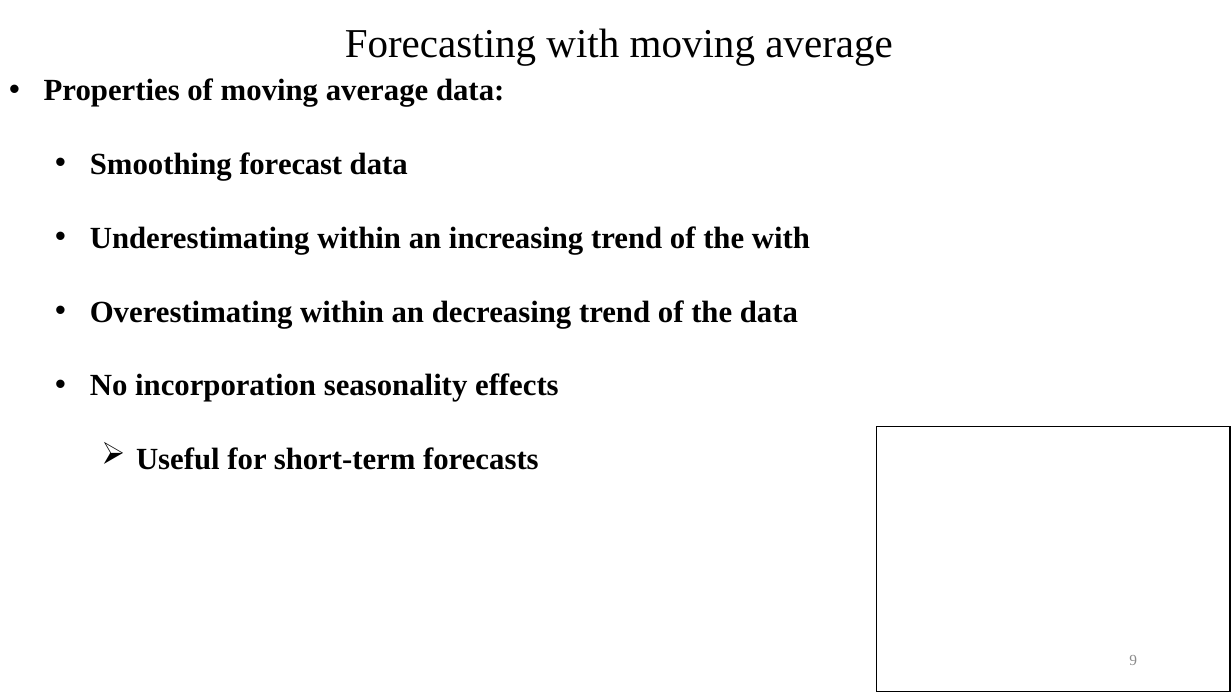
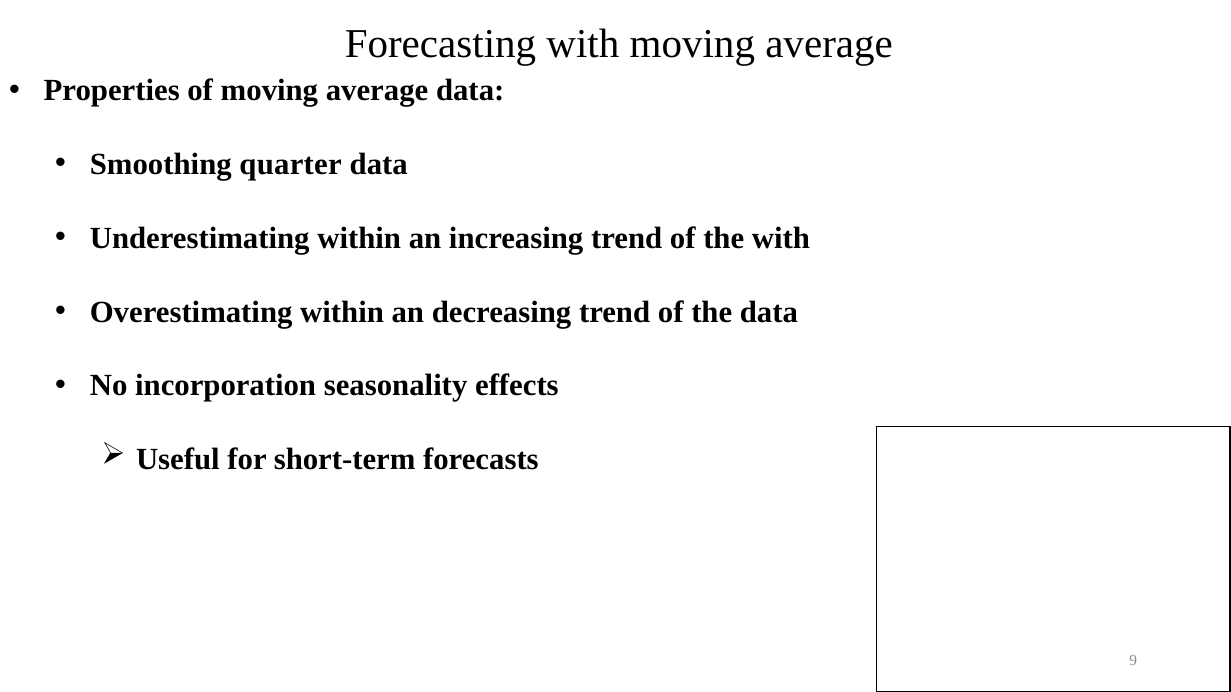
forecast: forecast -> quarter
